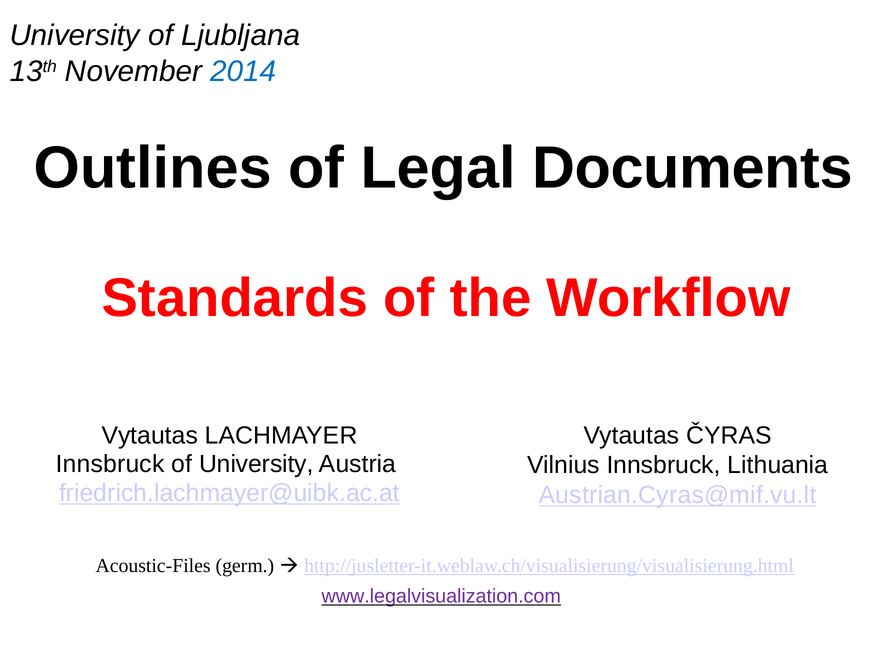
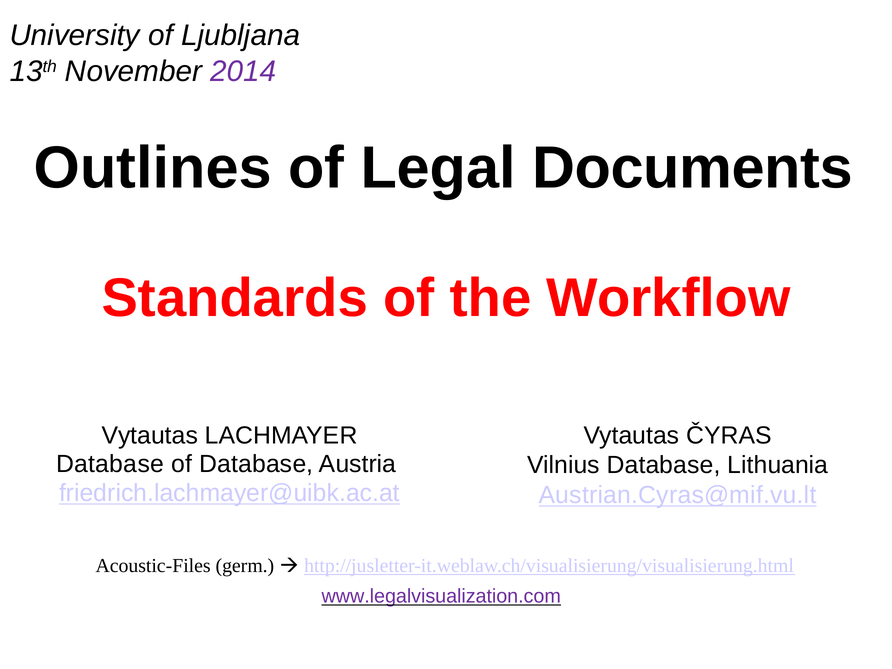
2014 colour: blue -> purple
Innsbruck at (110, 464): Innsbruck -> Database
of University: University -> Database
Vilnius Innsbruck: Innsbruck -> Database
